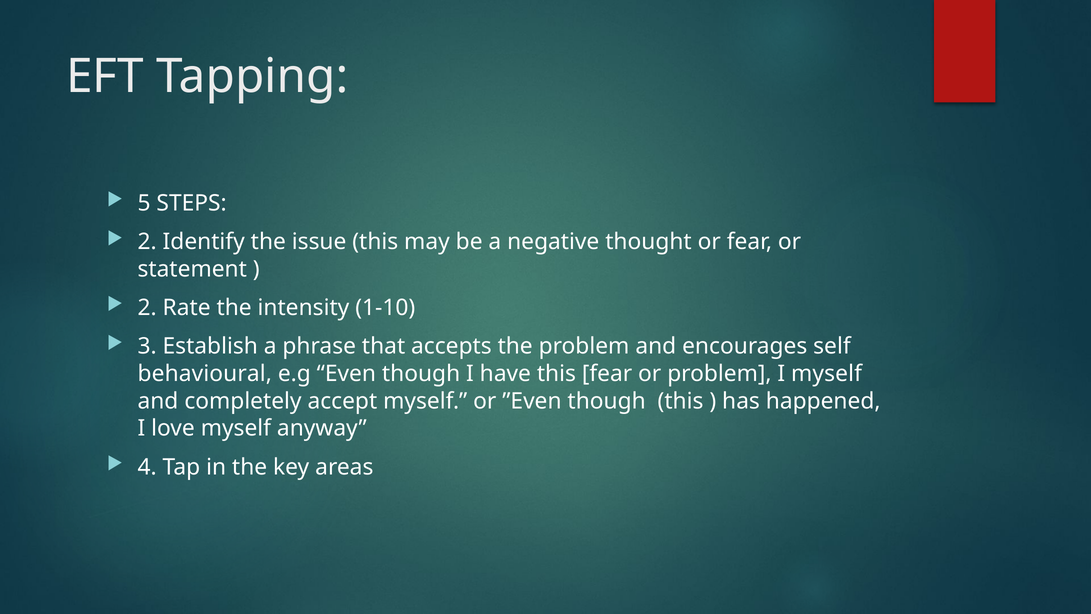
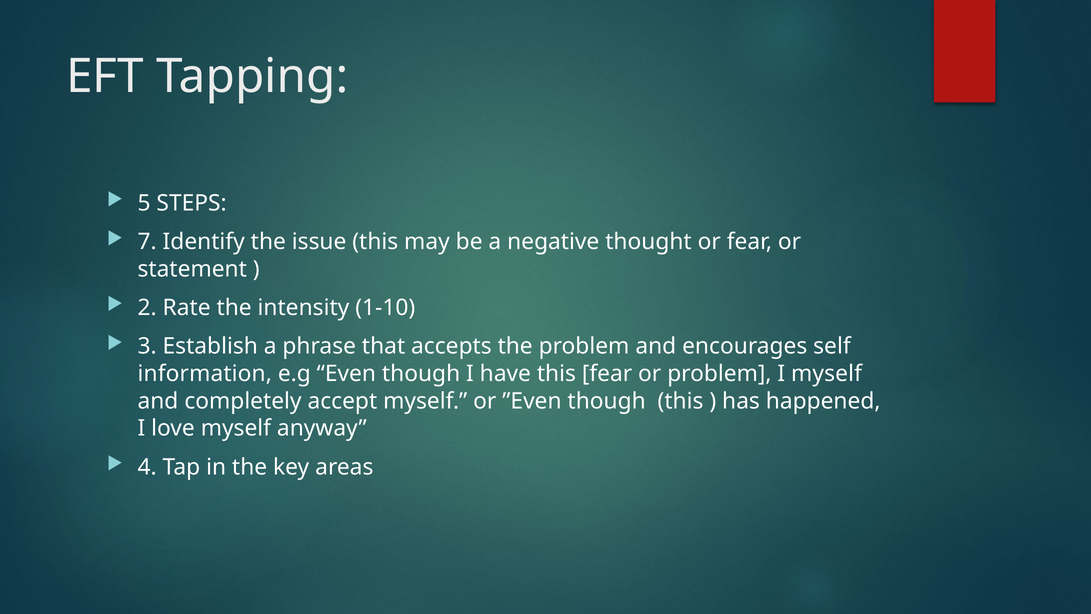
2 at (147, 242): 2 -> 7
behavioural: behavioural -> information
